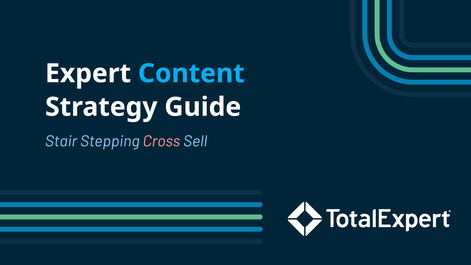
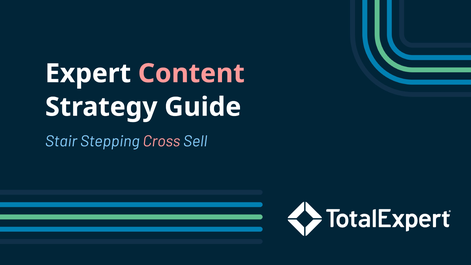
Content colour: light blue -> pink
